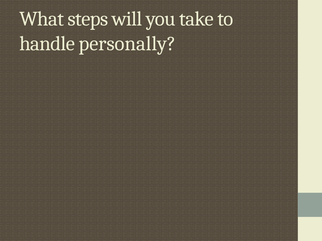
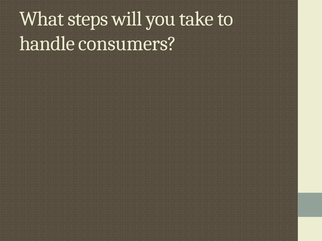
personally: personally -> consumers
